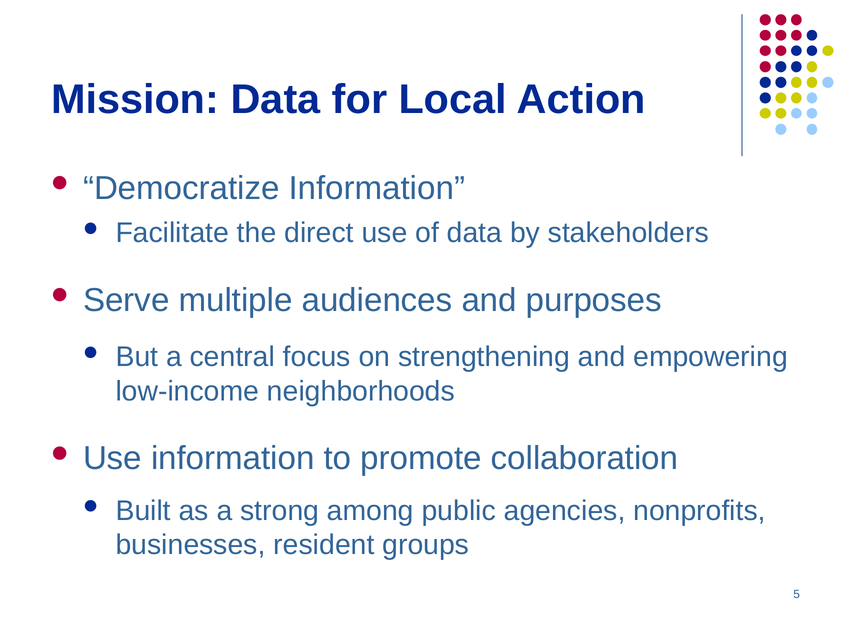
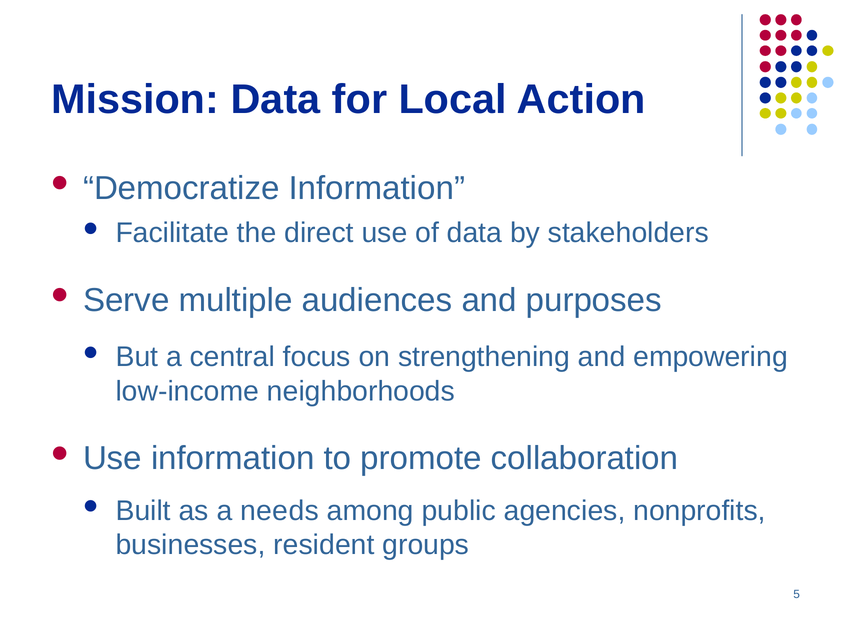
strong: strong -> needs
